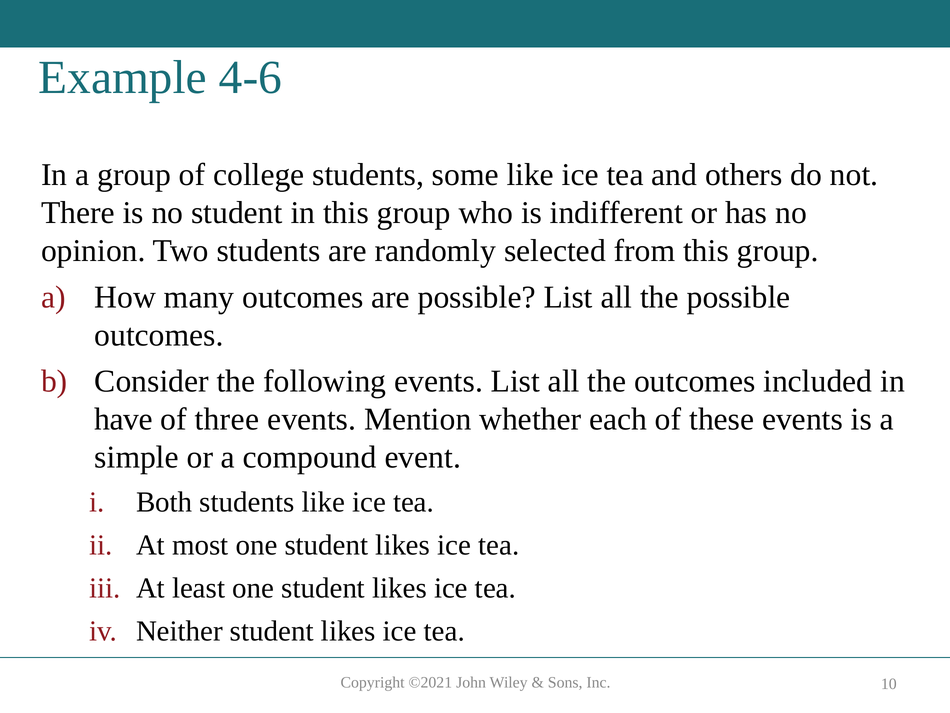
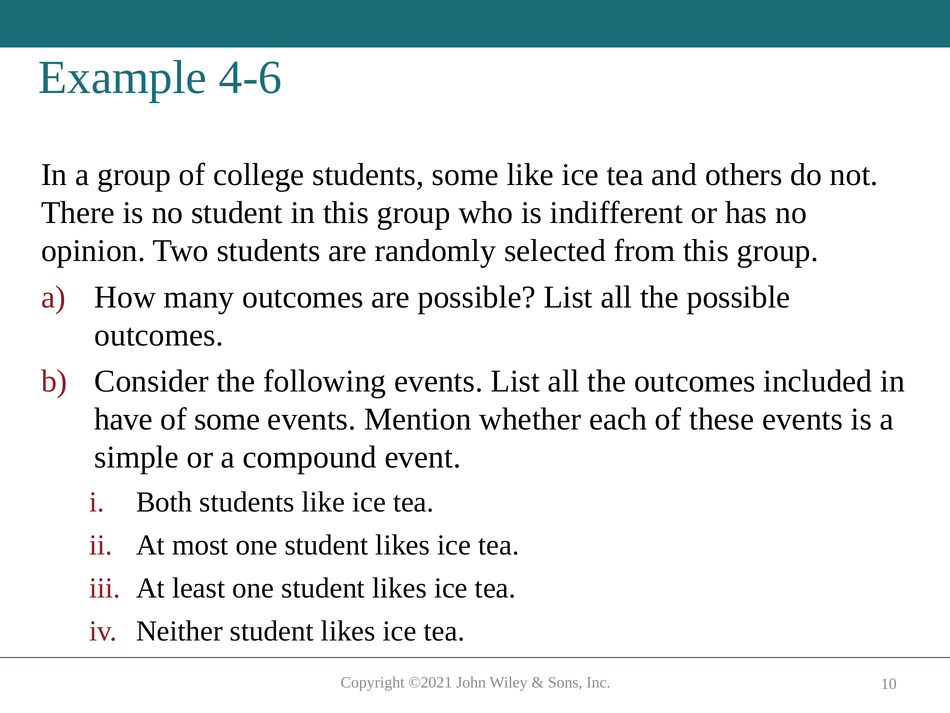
of three: three -> some
